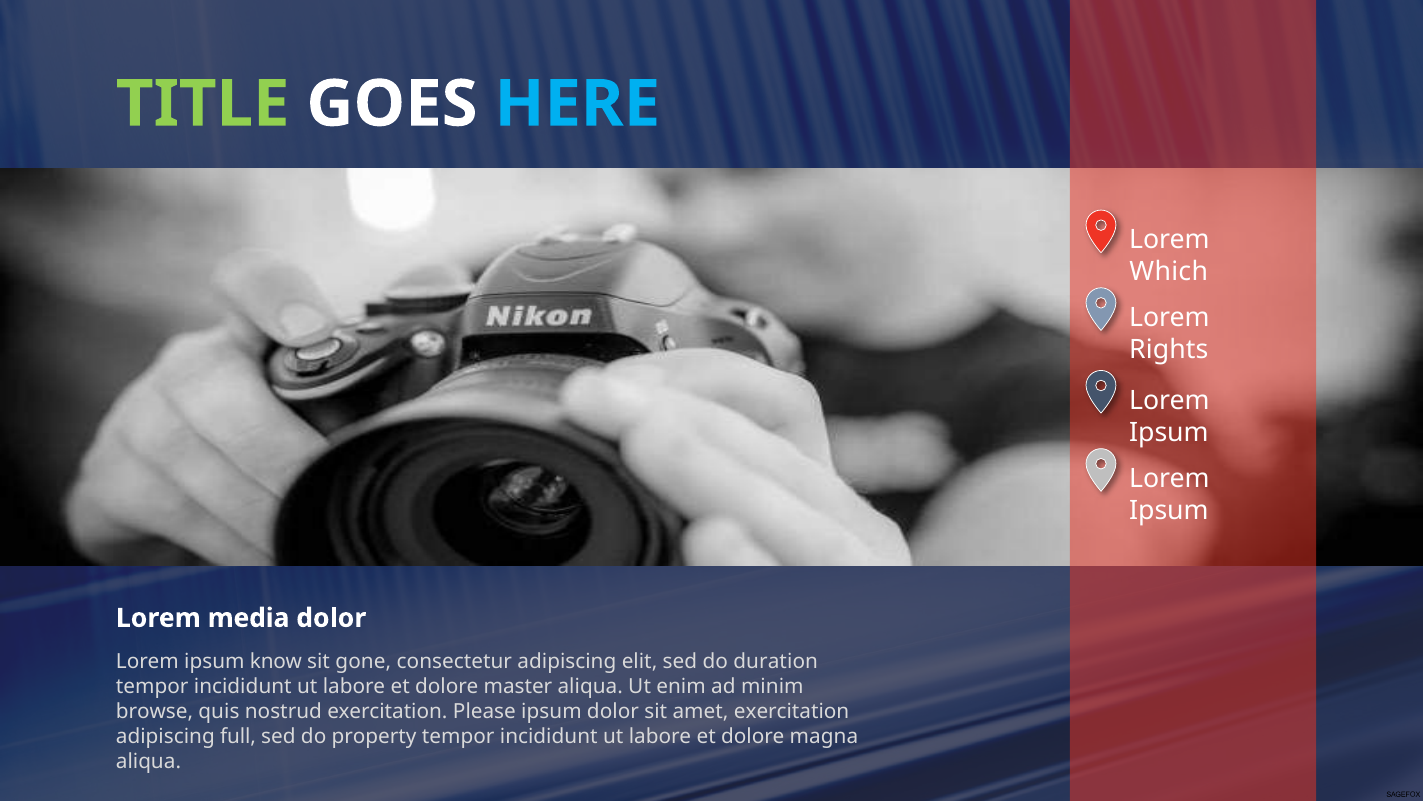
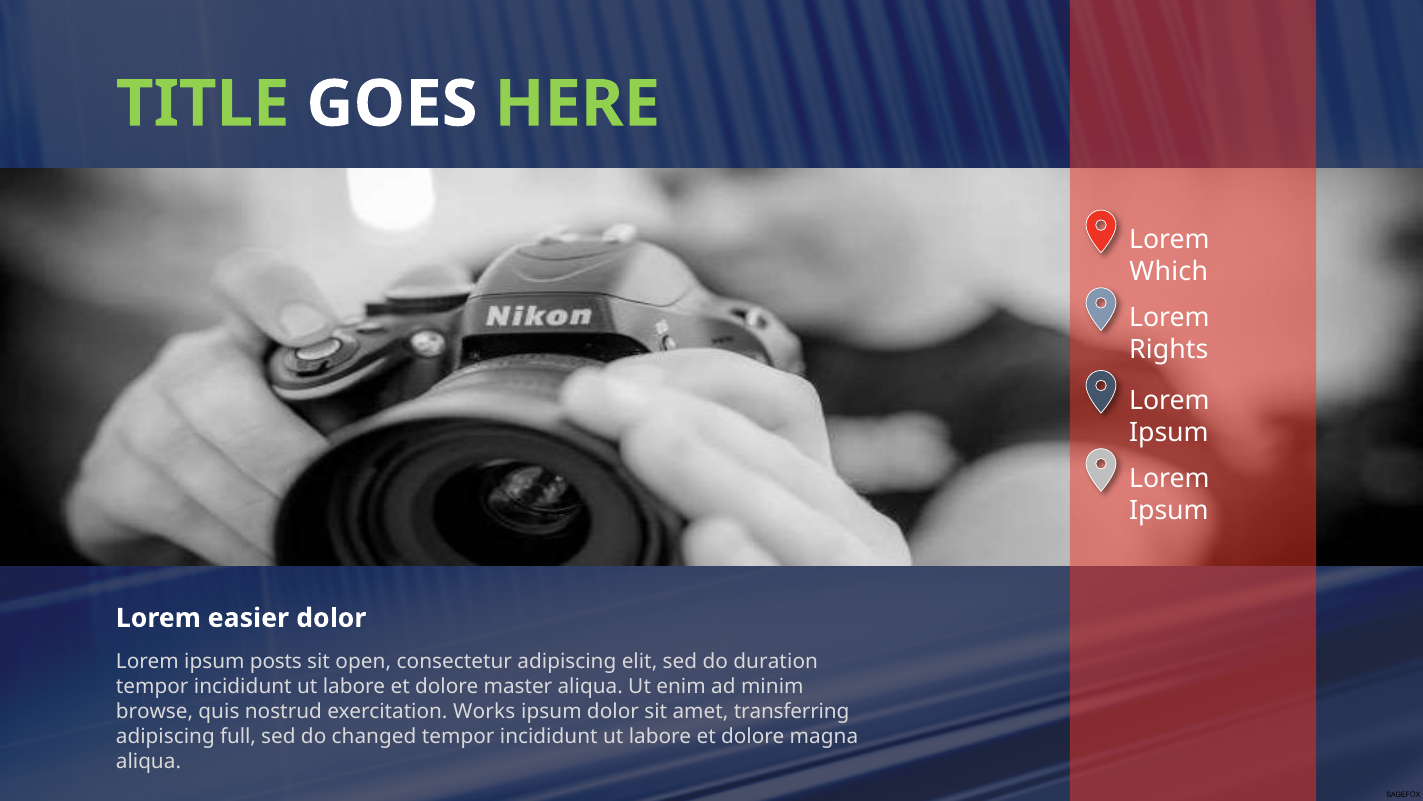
HERE colour: light blue -> light green
media: media -> easier
know: know -> posts
gone: gone -> open
Please: Please -> Works
amet exercitation: exercitation -> transferring
property: property -> changed
